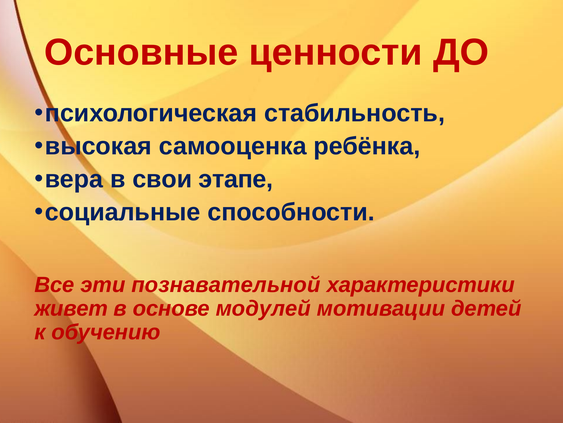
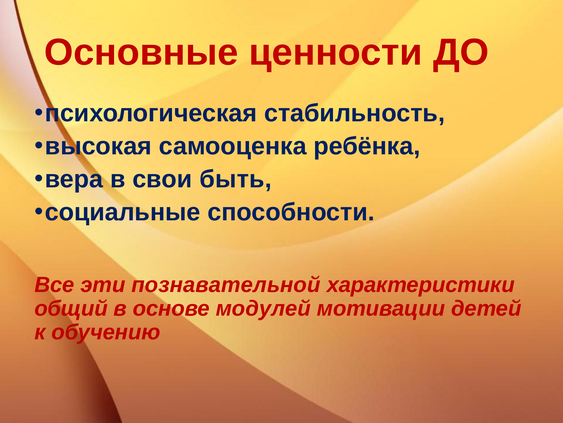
этапе: этапе -> быть
живет: живет -> общий
